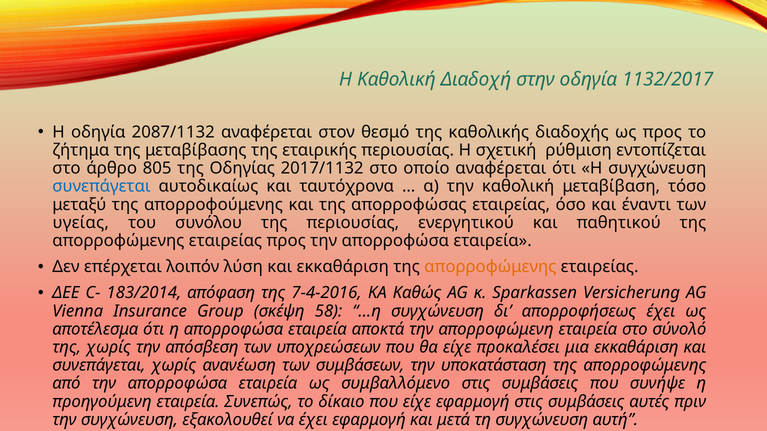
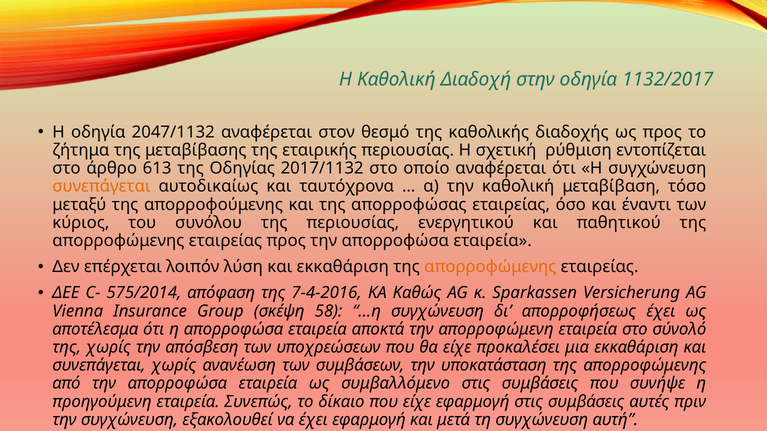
2087/1132: 2087/1132 -> 2047/1132
805: 805 -> 613
συνεπάγεται at (101, 187) colour: blue -> orange
υγείας: υγείας -> κύριος
183/2014: 183/2014 -> 575/2014
